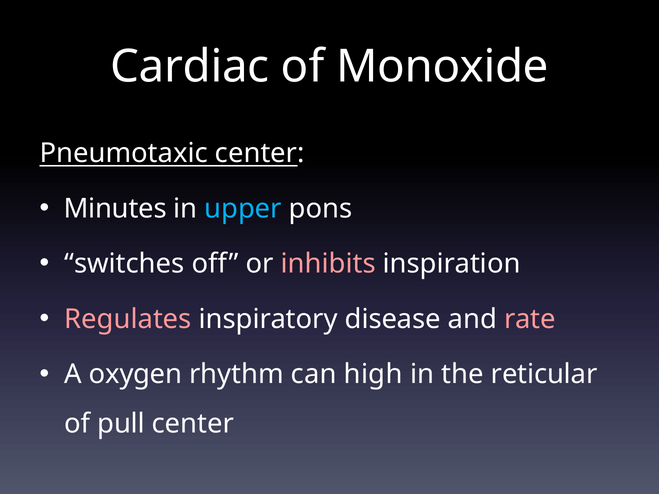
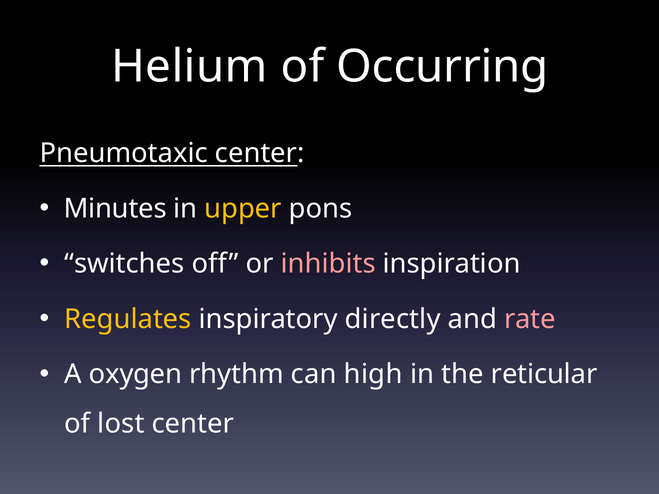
Cardiac: Cardiac -> Helium
Monoxide: Monoxide -> Occurring
upper colour: light blue -> yellow
Regulates colour: pink -> yellow
disease: disease -> directly
pull: pull -> lost
